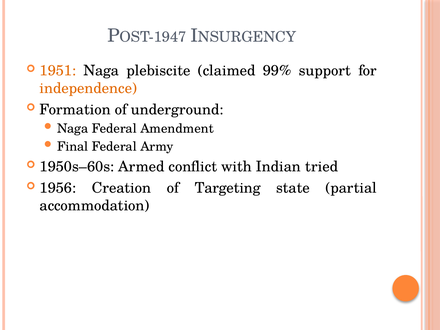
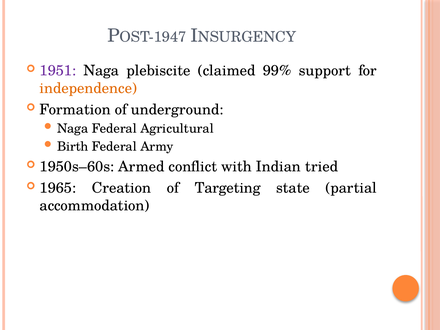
1951 colour: orange -> purple
Amendment: Amendment -> Agricultural
Final: Final -> Birth
1956: 1956 -> 1965
